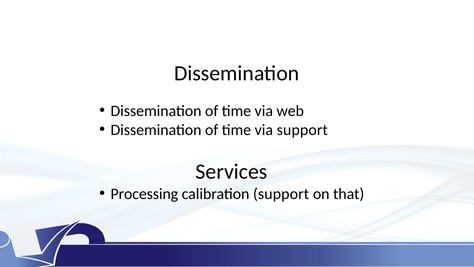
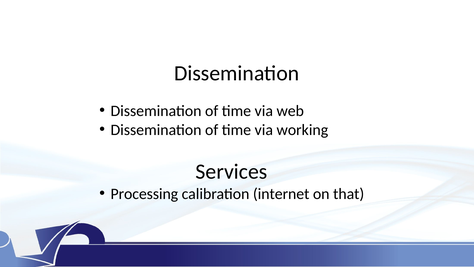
via support: support -> working
calibration support: support -> internet
